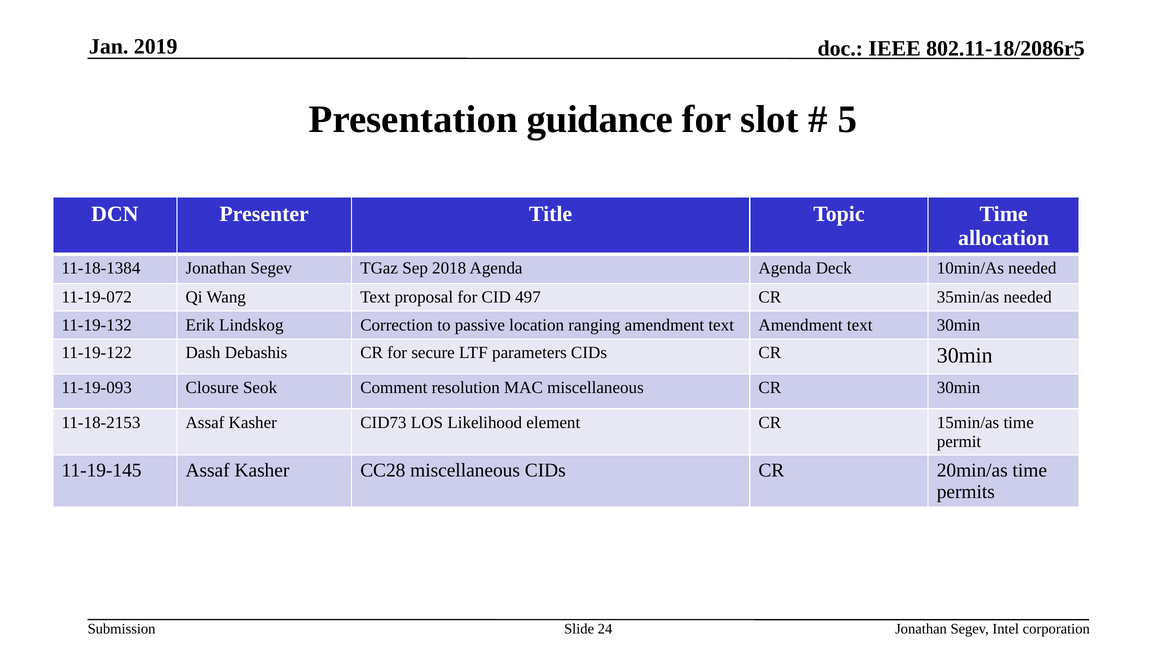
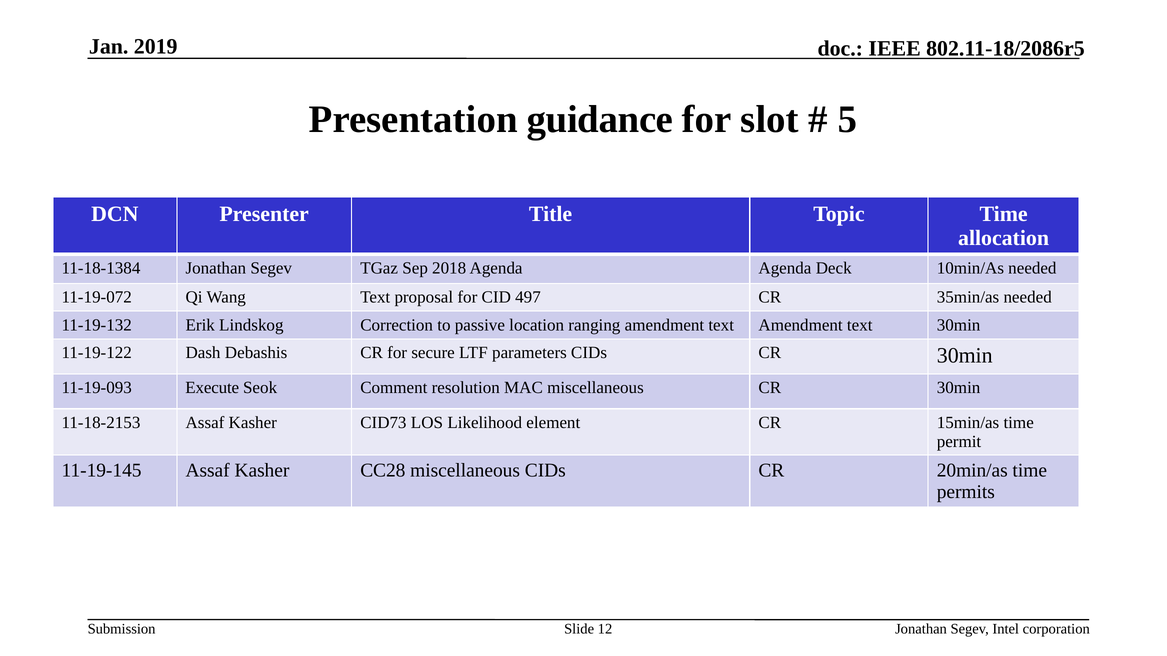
Closure: Closure -> Execute
24: 24 -> 12
